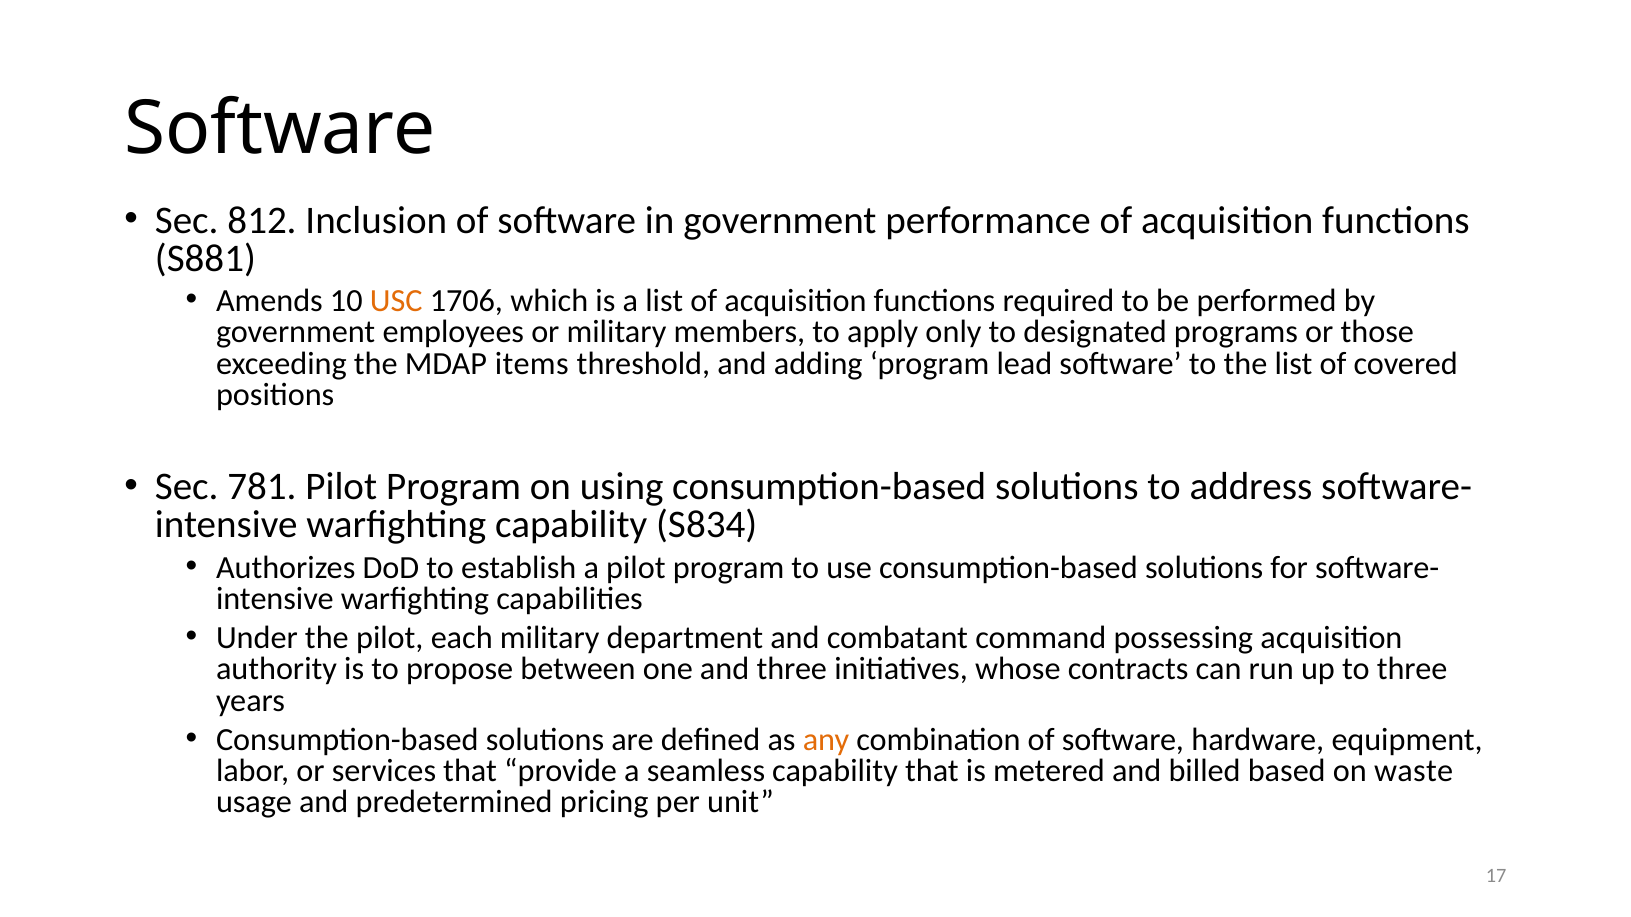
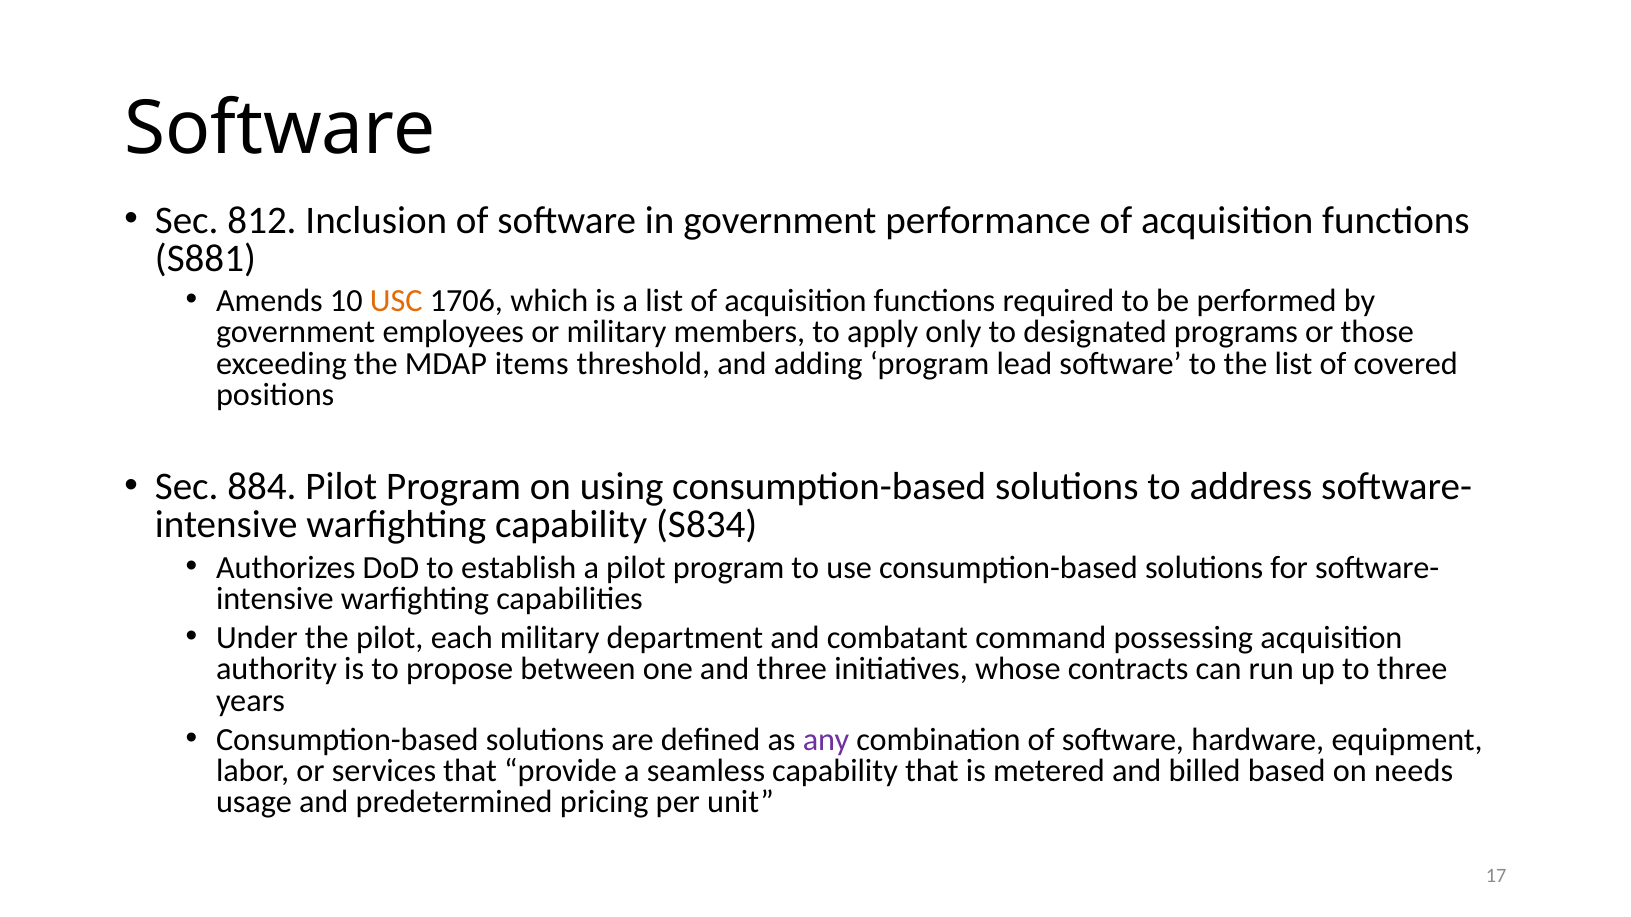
781: 781 -> 884
any colour: orange -> purple
waste: waste -> needs
